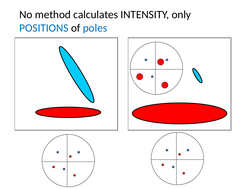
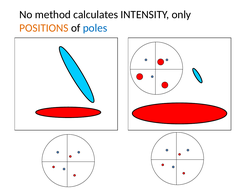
POSITIONS colour: blue -> orange
